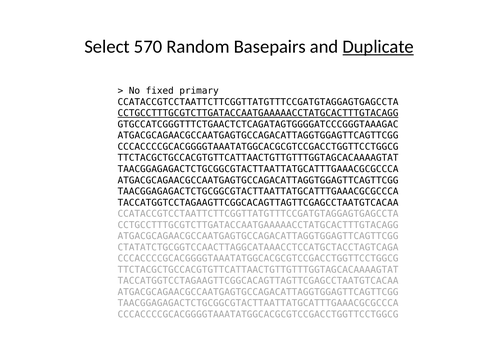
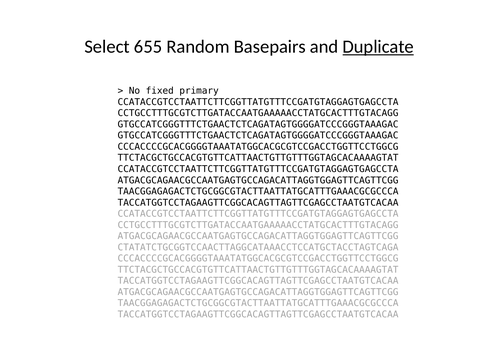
570: 570 -> 655
CCTGCCTTTGCGTCTTGATACCAATGAAAAACCTATGCACTTTGTACAGG at (258, 113) underline: present -> none
ATGACGCAGAACGCCAATGAGTGCCAGACATTAGGTGGAGTTCAGTTCGG at (258, 136): ATGACGCAGAACGCCAATGAGTGCCAGACATTAGGTGGAGTTCAGTTCGG -> GTGCCATCGGGTTTCTGAACTCTCAGATAGTGGGGATCCCGGGTAAAGAC
TAACGGAGAGACTCTGCGGCGTACTTAATTATGCATTTGAAACGCGCCCA at (258, 169): TAACGGAGAGACTCTGCGGCGTACTTAATTATGCATTTGAAACGCGCCCA -> CCATACCGTCCTAATTCTTCGGTTATGTTTCCGATGTAGGAGTGAGCCTA
CCCACCCCGCACGGGGTAAATATGGCACGCGTCCGACCTGGTTCCTGGCG at (258, 315): CCCACCCCGCACGGGGTAAATATGGCACGCGTCCGACCTGGTTCCTGGCG -> TACCATGGTCCTAGAAGTTCGGCACAGTTAGTTCGAGCCTAATGTCACAA
